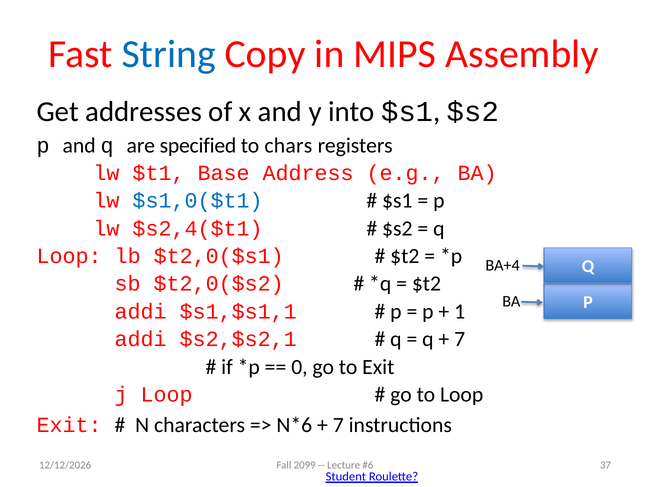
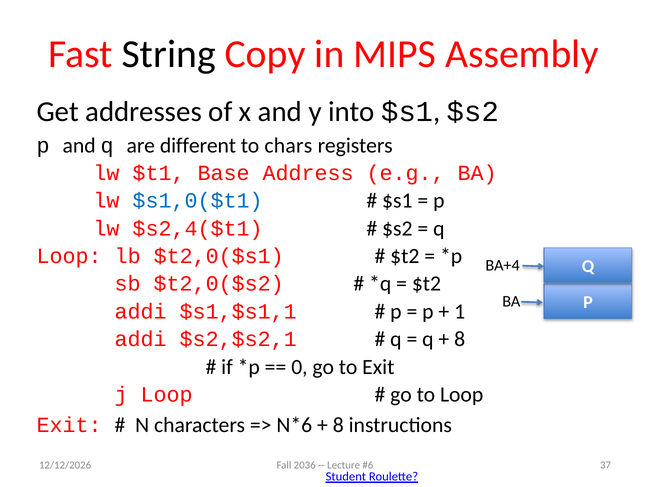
String colour: blue -> black
specified: specified -> different
7 at (460, 340): 7 -> 8
7 at (338, 426): 7 -> 8
2099: 2099 -> 2036
